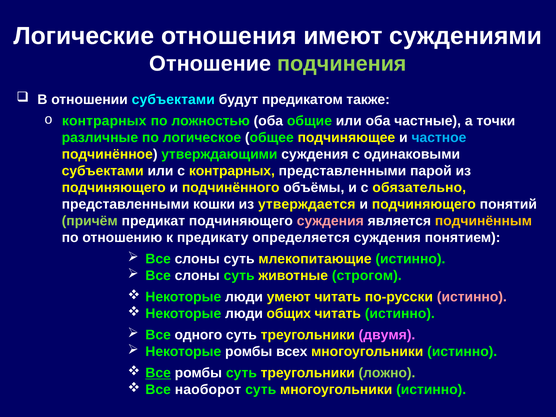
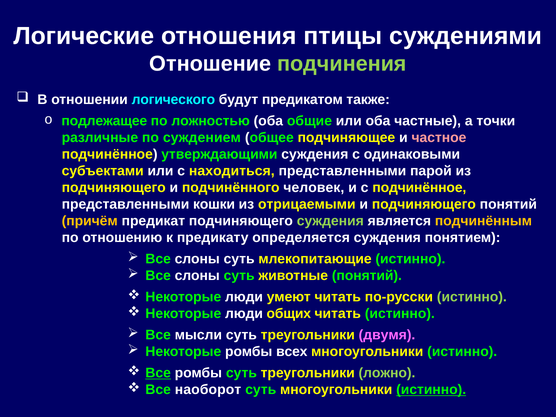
имеют: имеют -> птицы
отношении субъектами: субъектами -> логического
контрарных at (104, 121): контрарных -> подлежащее
логическое: логическое -> суждением
частное colour: light blue -> pink
с контрарных: контрарных -> находиться
объёмы: объёмы -> человек
с обязательно: обязательно -> подчинённое
утверждается: утверждается -> отрицаемыми
причём colour: light green -> yellow
суждения at (330, 221) colour: pink -> light green
животные строгом: строгом -> понятий
истинно at (472, 297) colour: pink -> light green
одного: одного -> мысли
истинно at (431, 390) underline: none -> present
